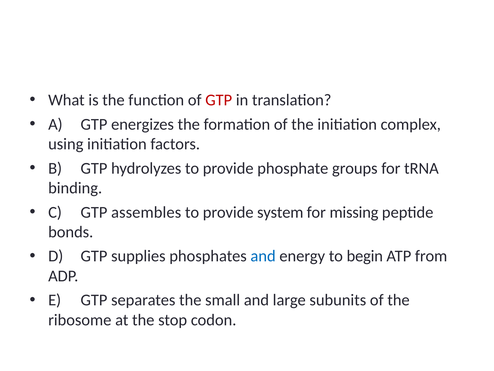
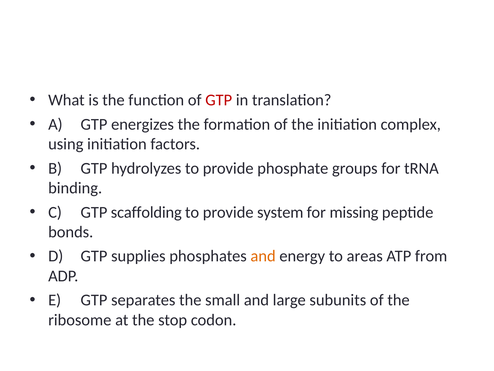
assembles: assembles -> scaffolding
and at (263, 256) colour: blue -> orange
begin: begin -> areas
